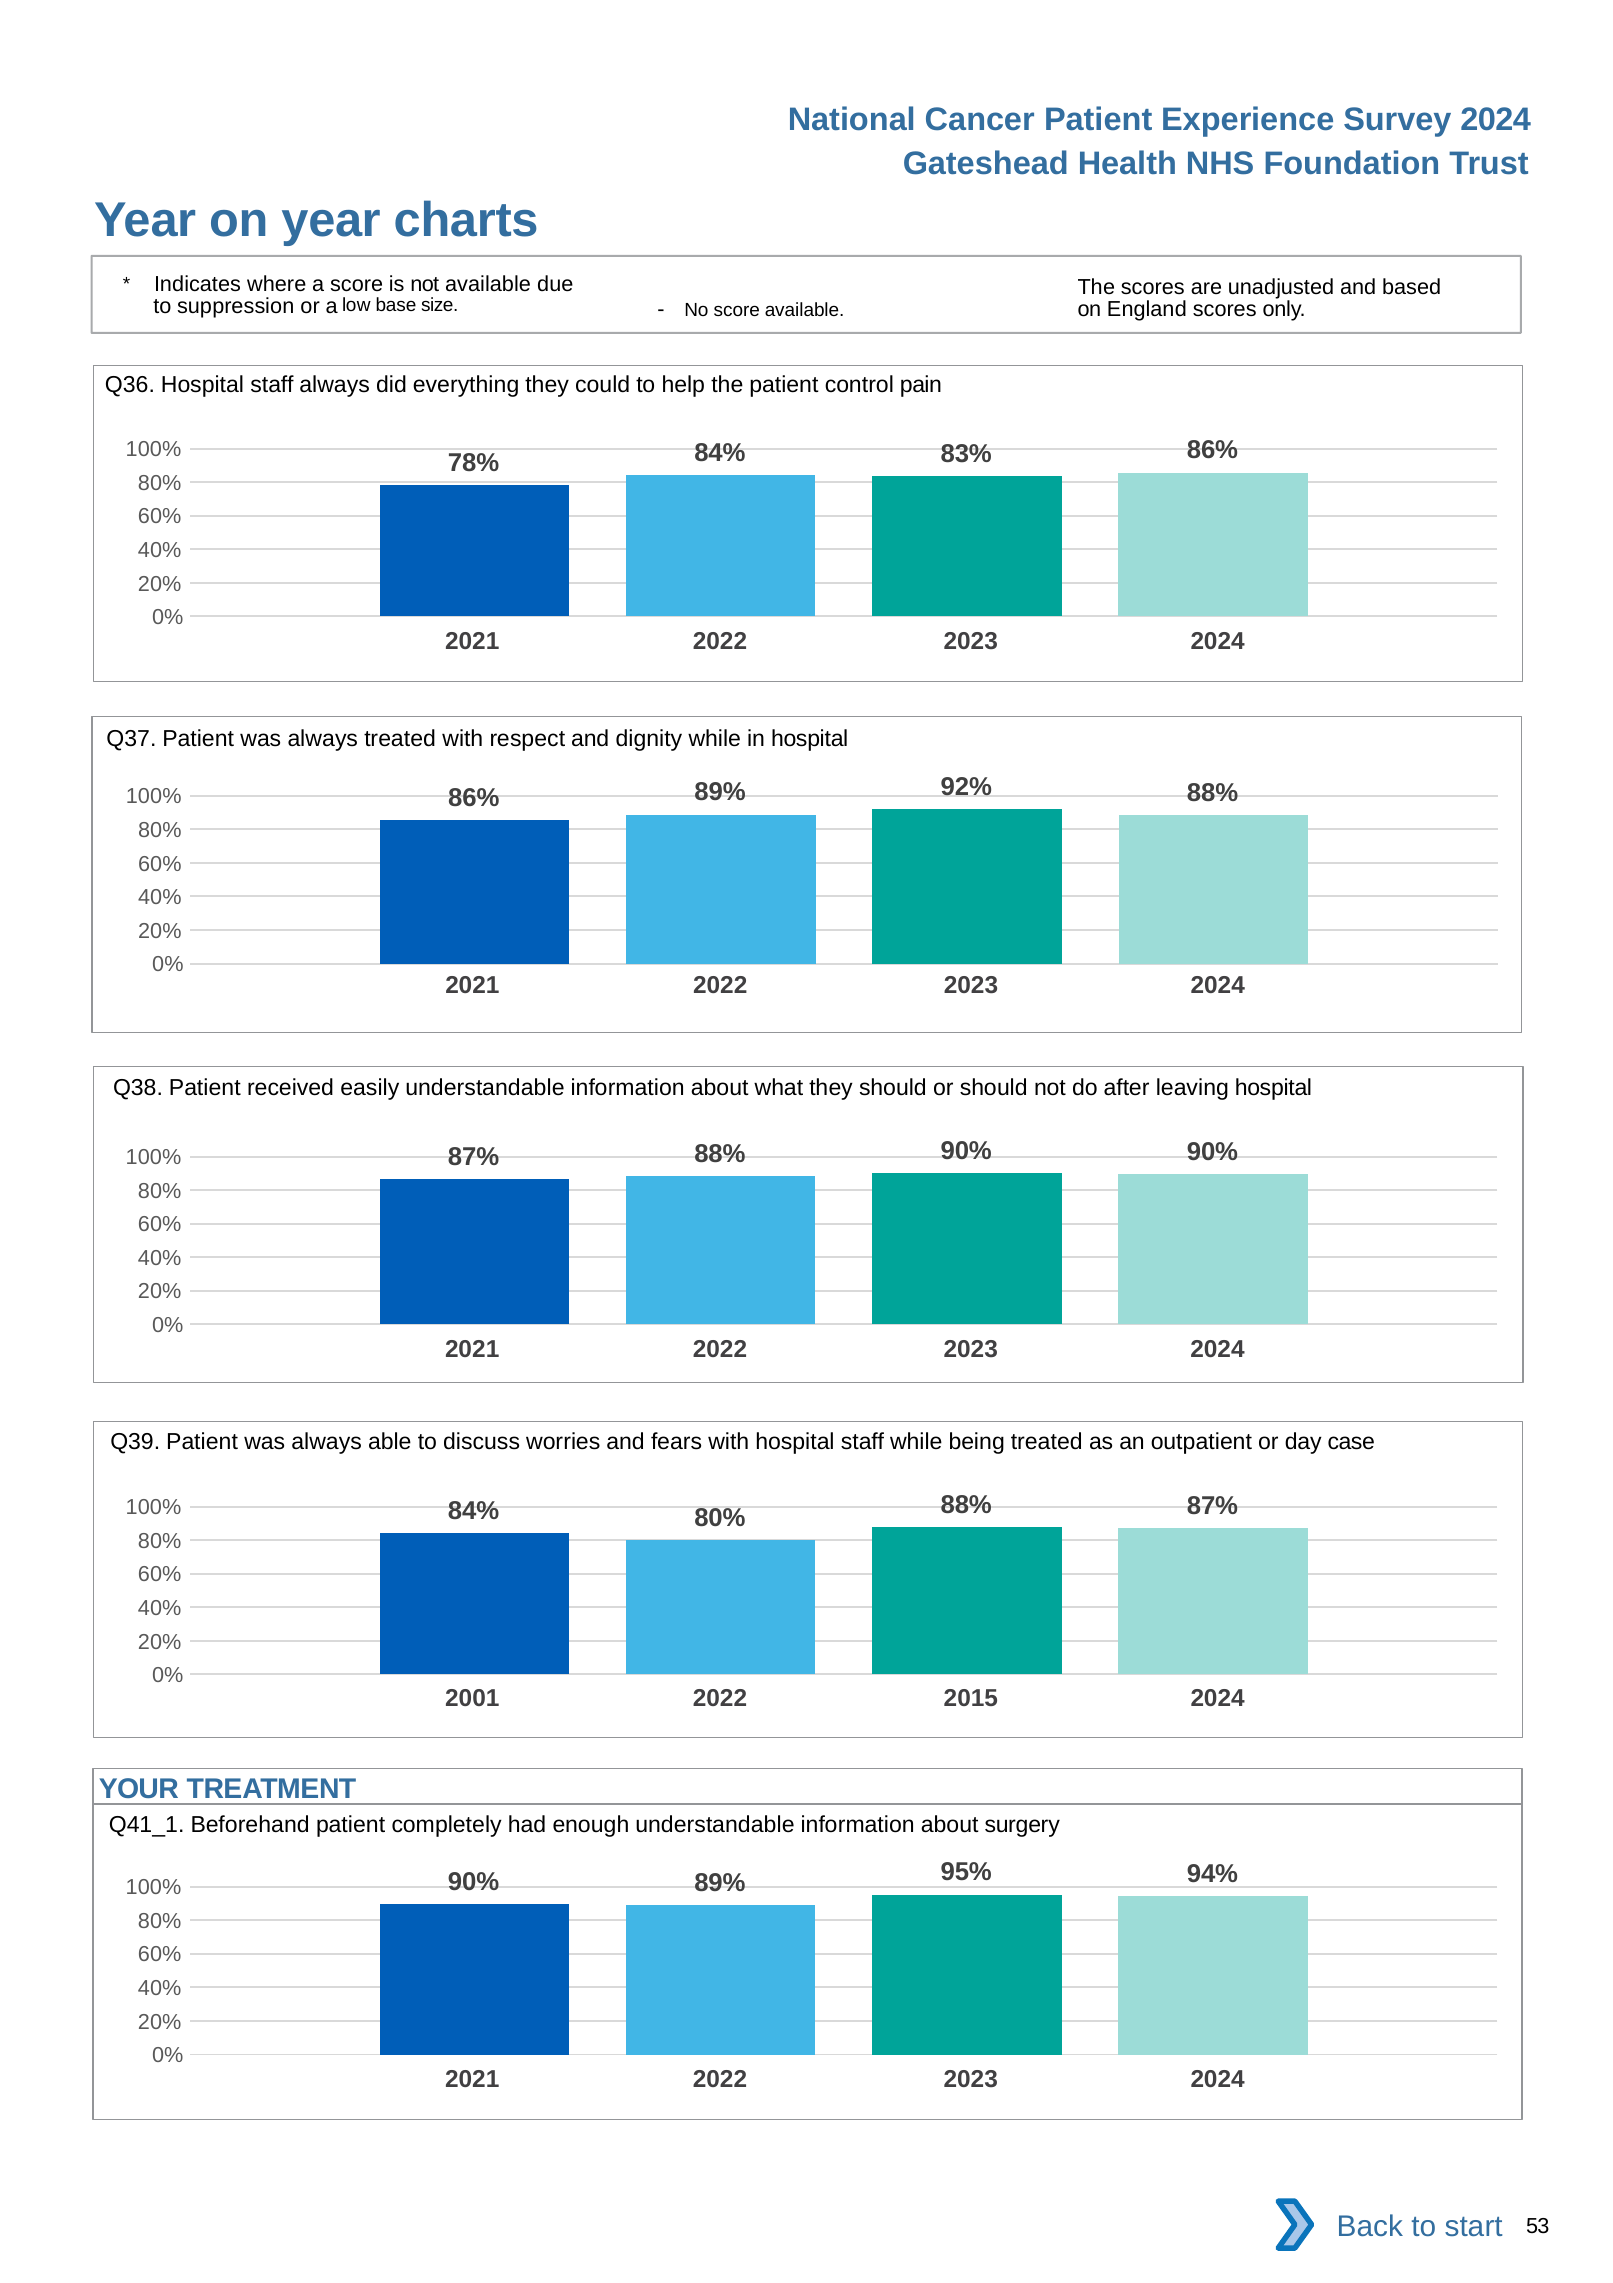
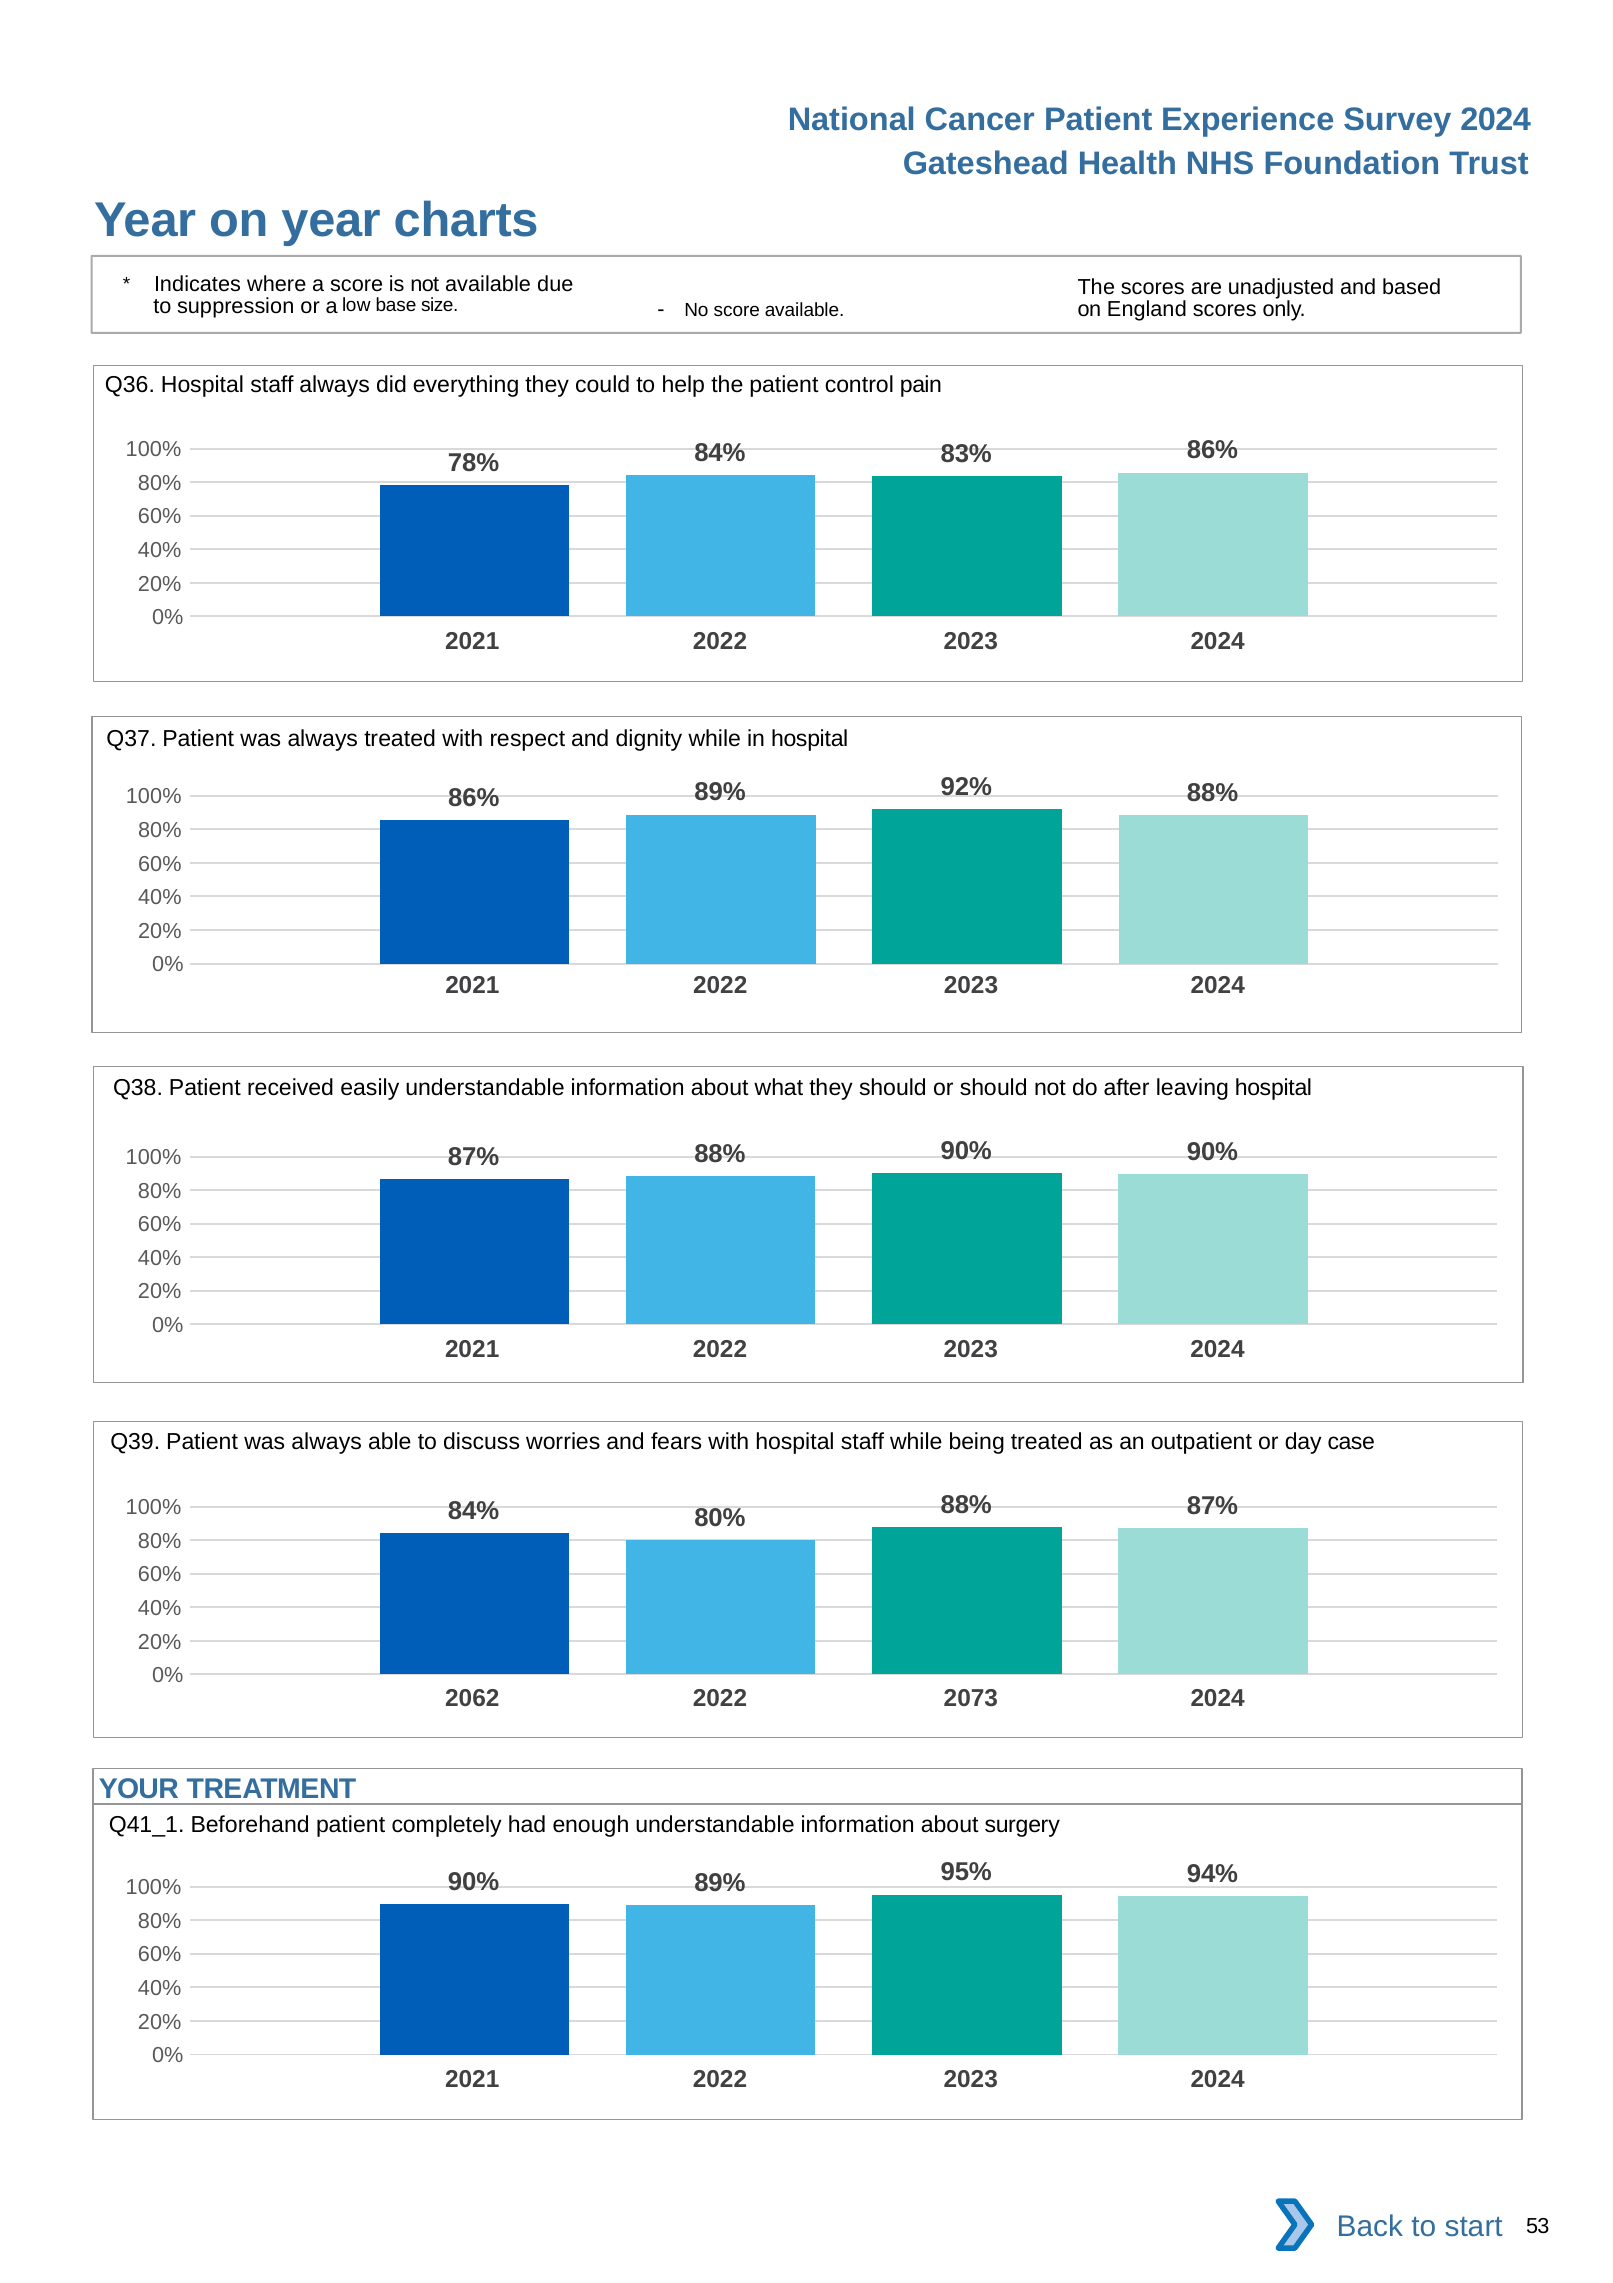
2001: 2001 -> 2062
2015: 2015 -> 2073
